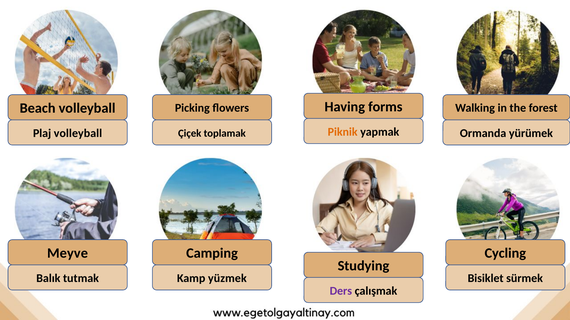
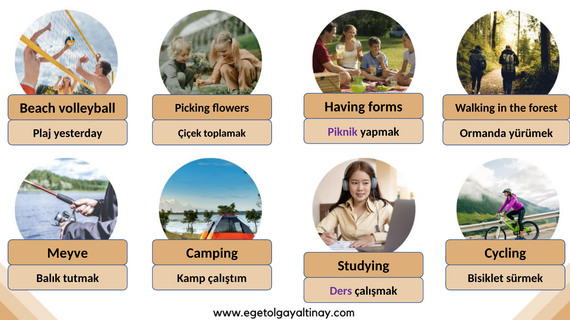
Piknik colour: orange -> purple
Plaj volleyball: volleyball -> yesterday
yüzmek: yüzmek -> çalıştım
